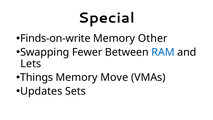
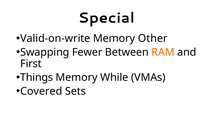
Finds-on-write: Finds-on-write -> Valid-on-write
RAM colour: blue -> orange
Lets: Lets -> First
Move: Move -> While
Updates: Updates -> Covered
